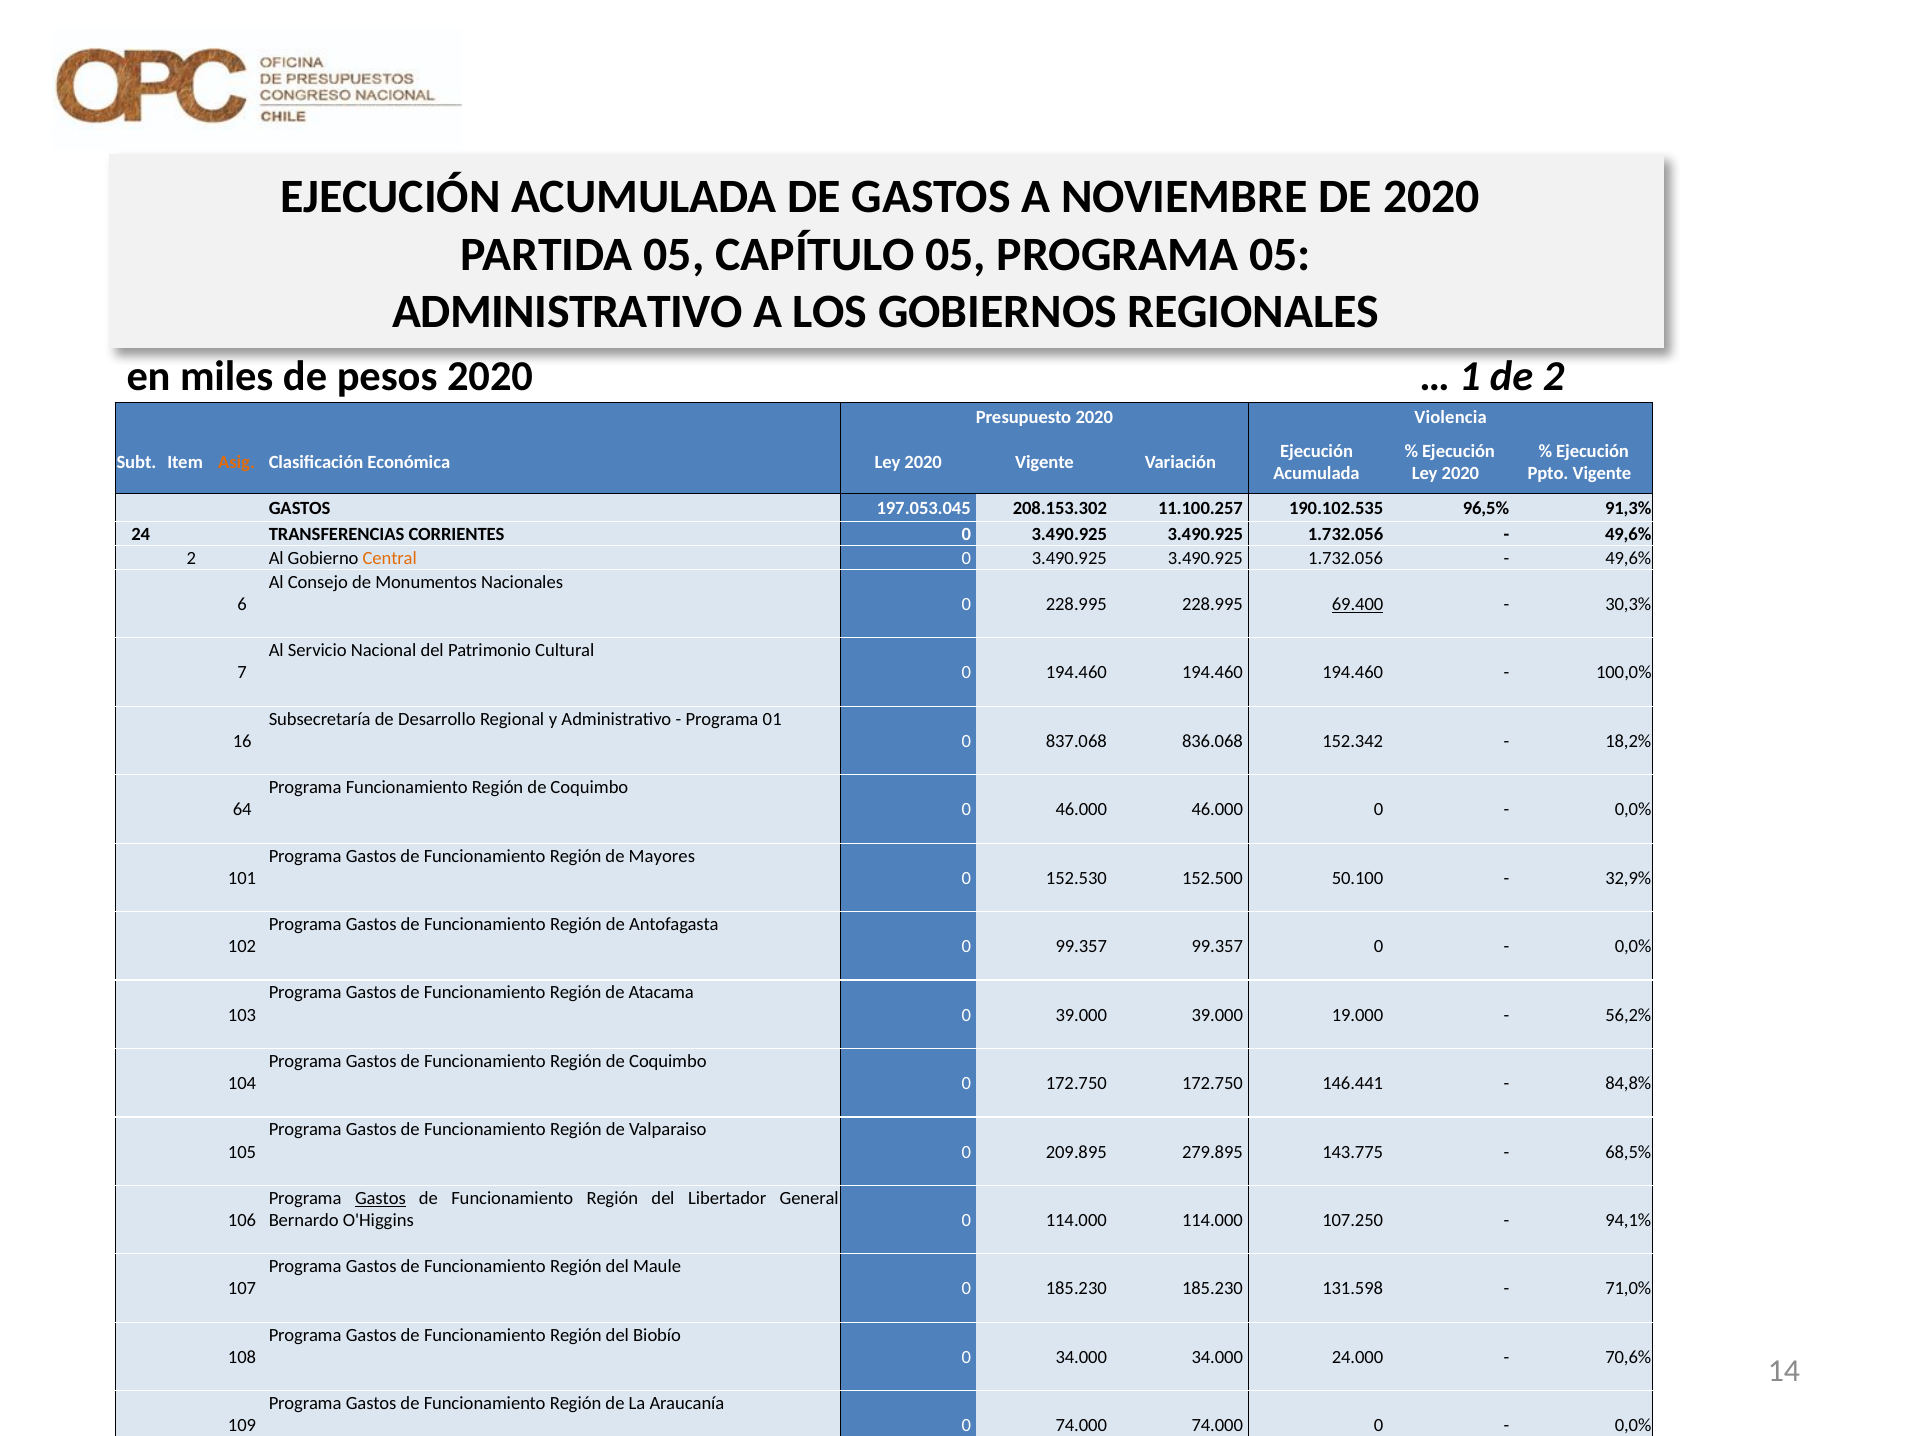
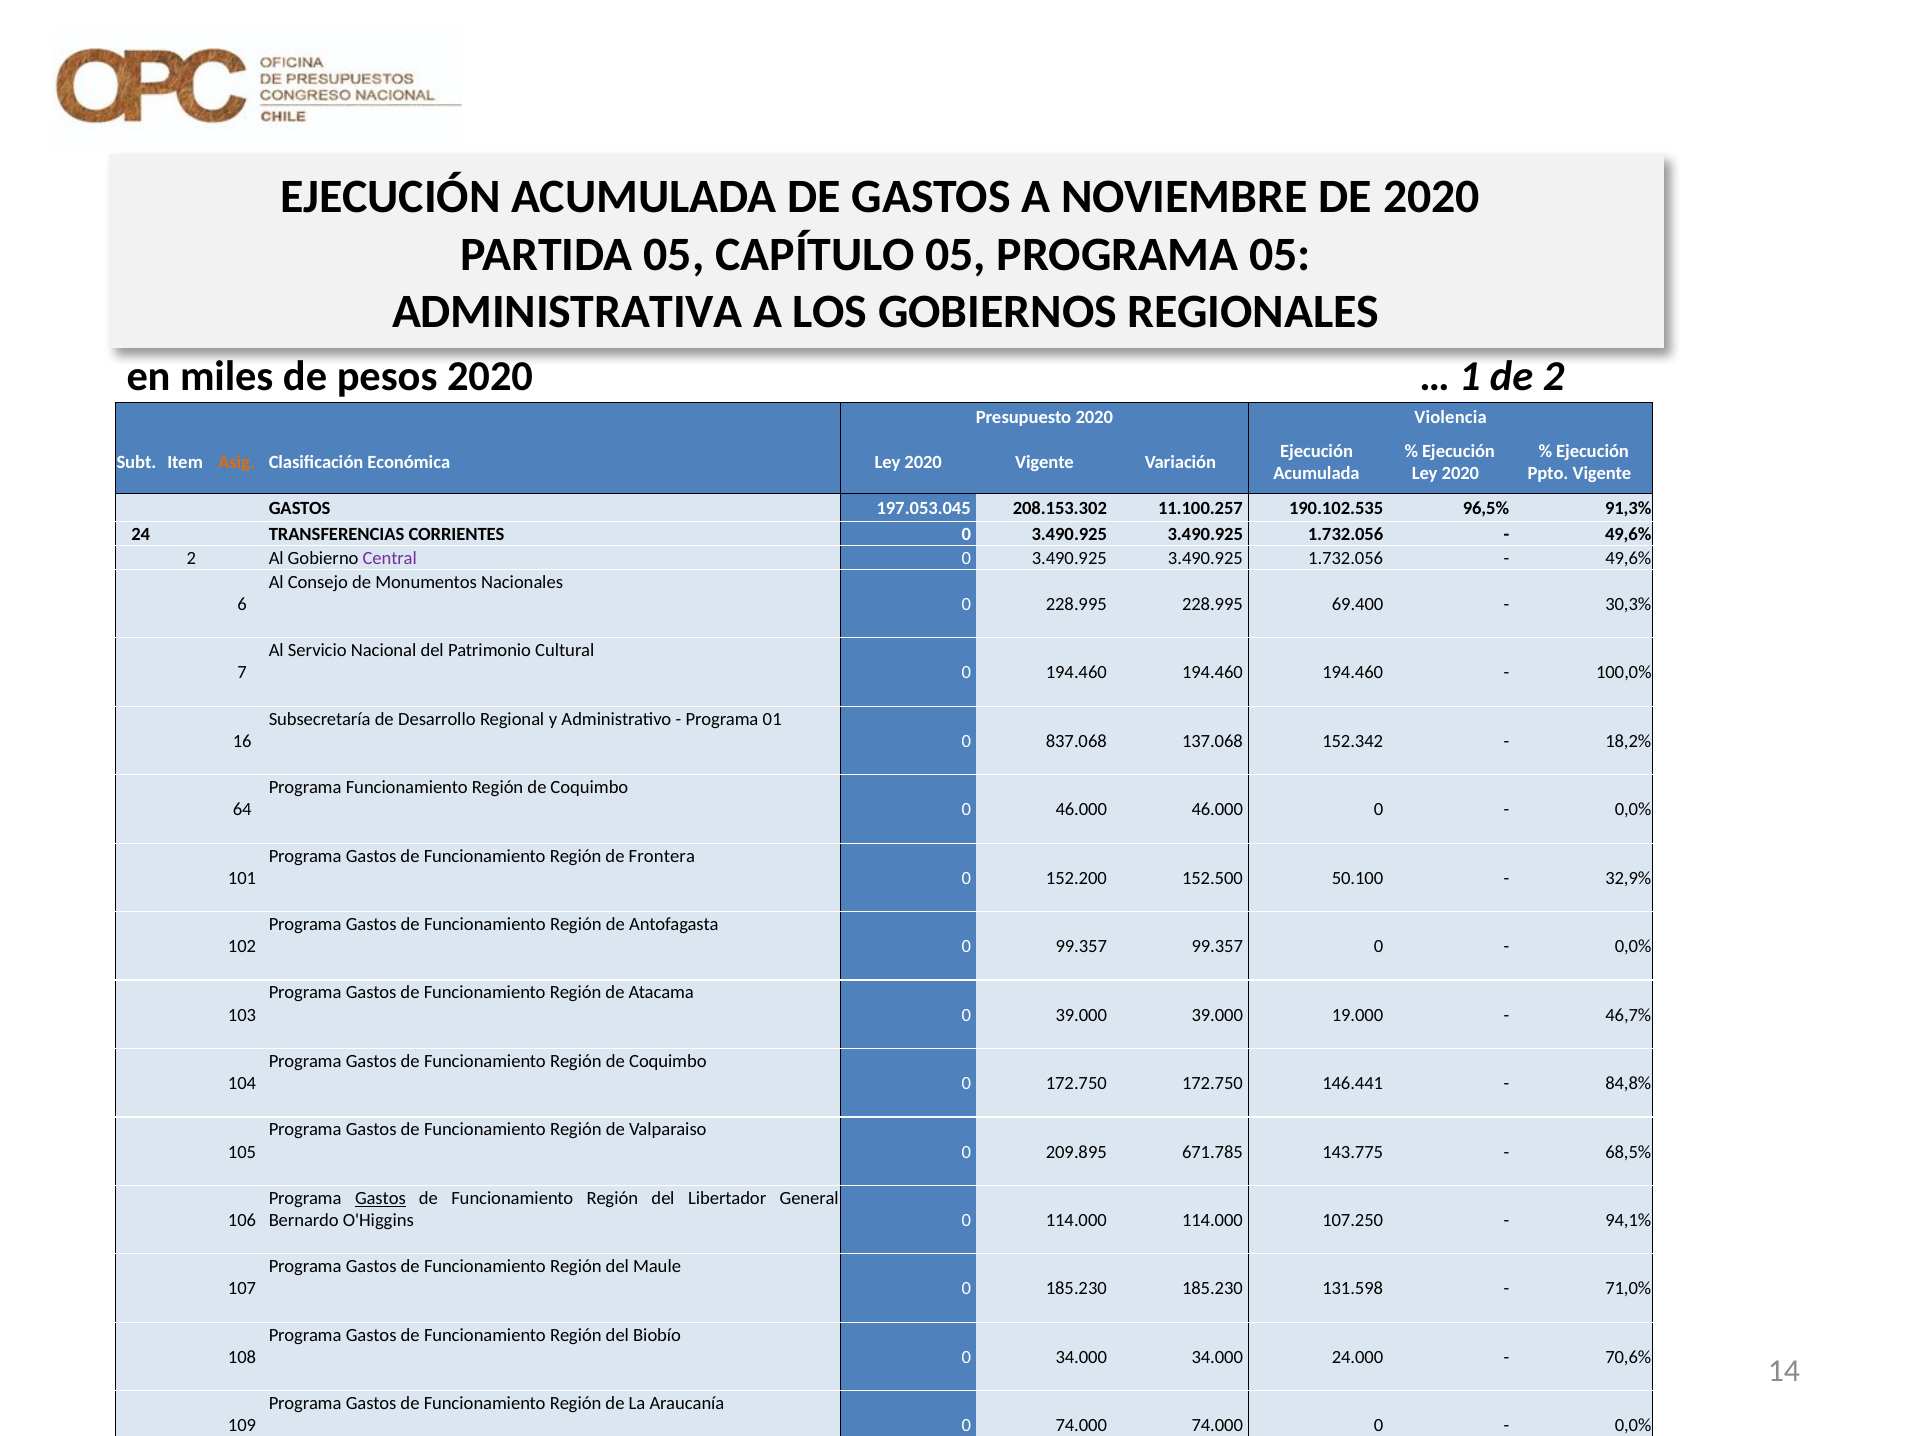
ADMINISTRATIVO at (568, 312): ADMINISTRATIVO -> ADMINISTRATIVA
Central at (390, 558) colour: orange -> purple
69.400 underline: present -> none
836.068: 836.068 -> 137.068
Mayores: Mayores -> Frontera
152.530: 152.530 -> 152.200
56,2%: 56,2% -> 46,7%
279.895: 279.895 -> 671.785
